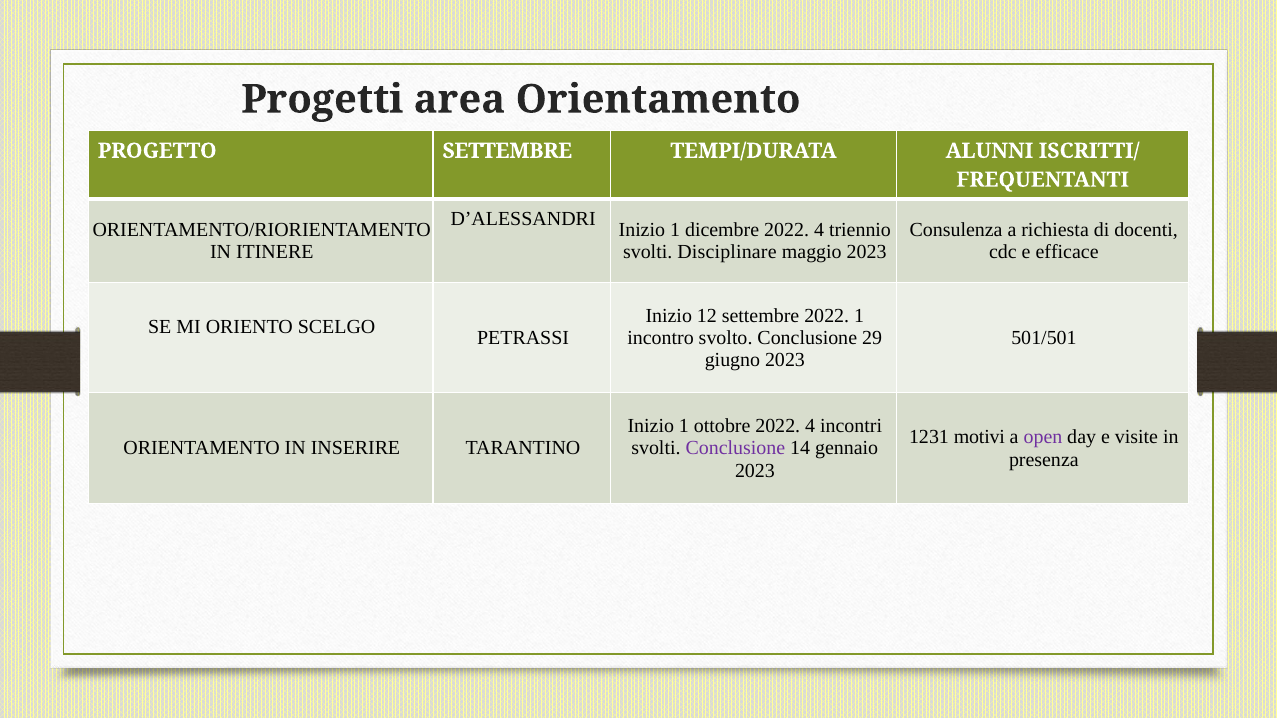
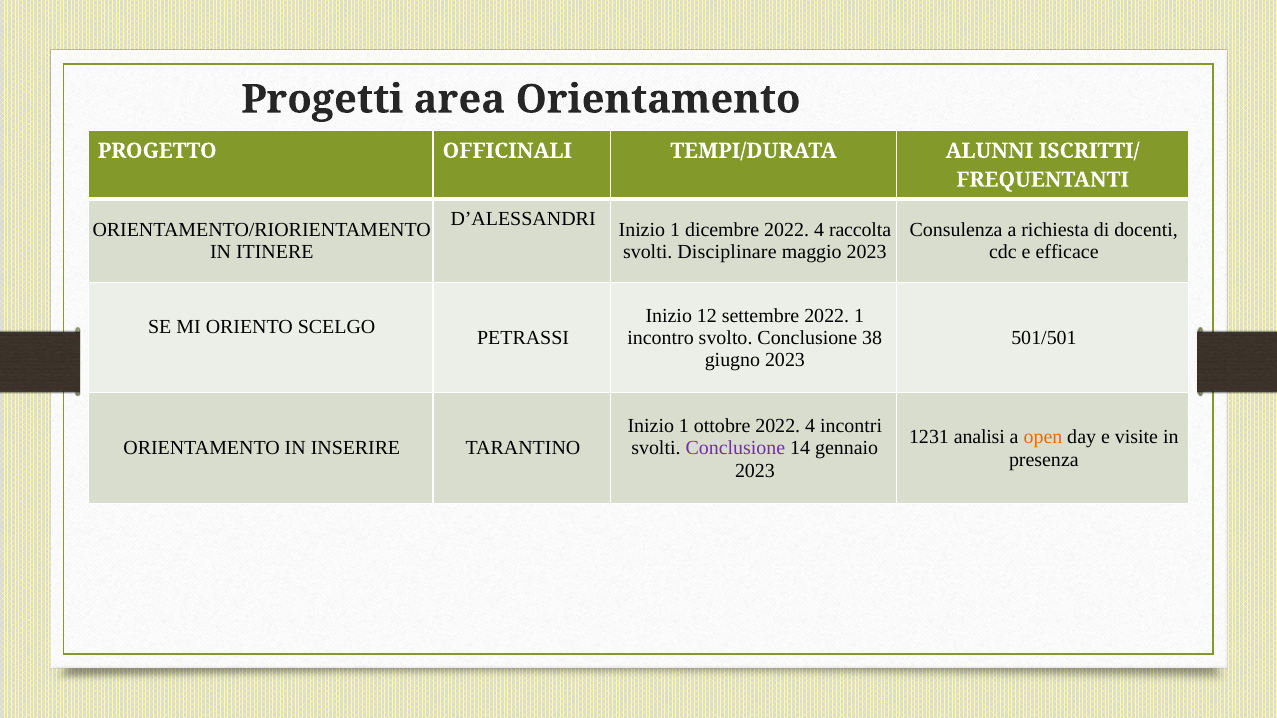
PROGETTO SETTEMBRE: SETTEMBRE -> OFFICINALI
triennio: triennio -> raccolta
29: 29 -> 38
motivi: motivi -> analisi
open colour: purple -> orange
